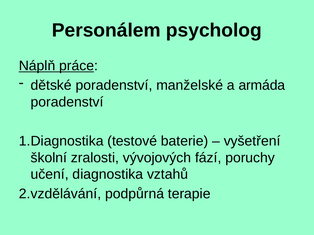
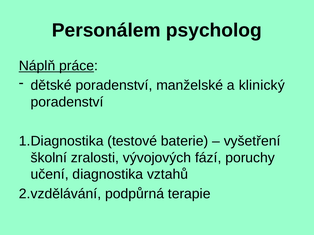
armáda: armáda -> klinický
